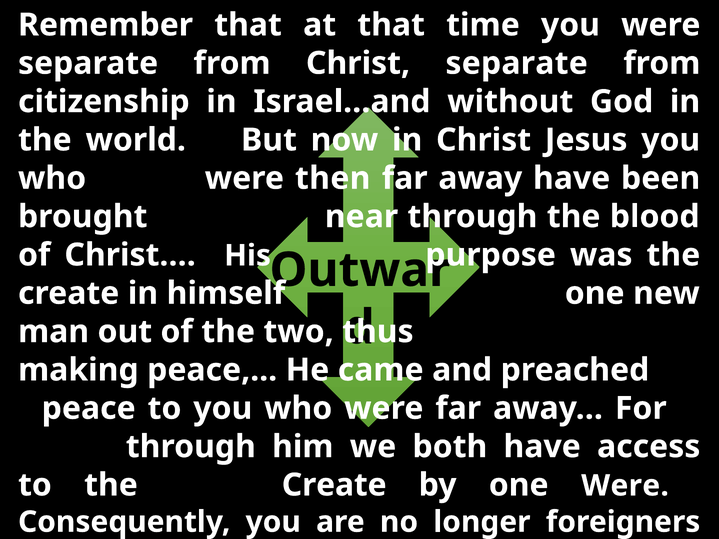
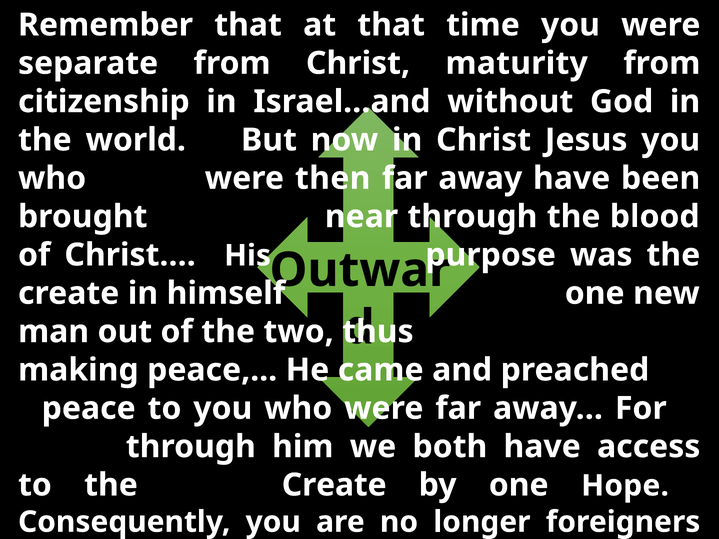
Christ separate: separate -> maturity
one Were: Were -> Hope
